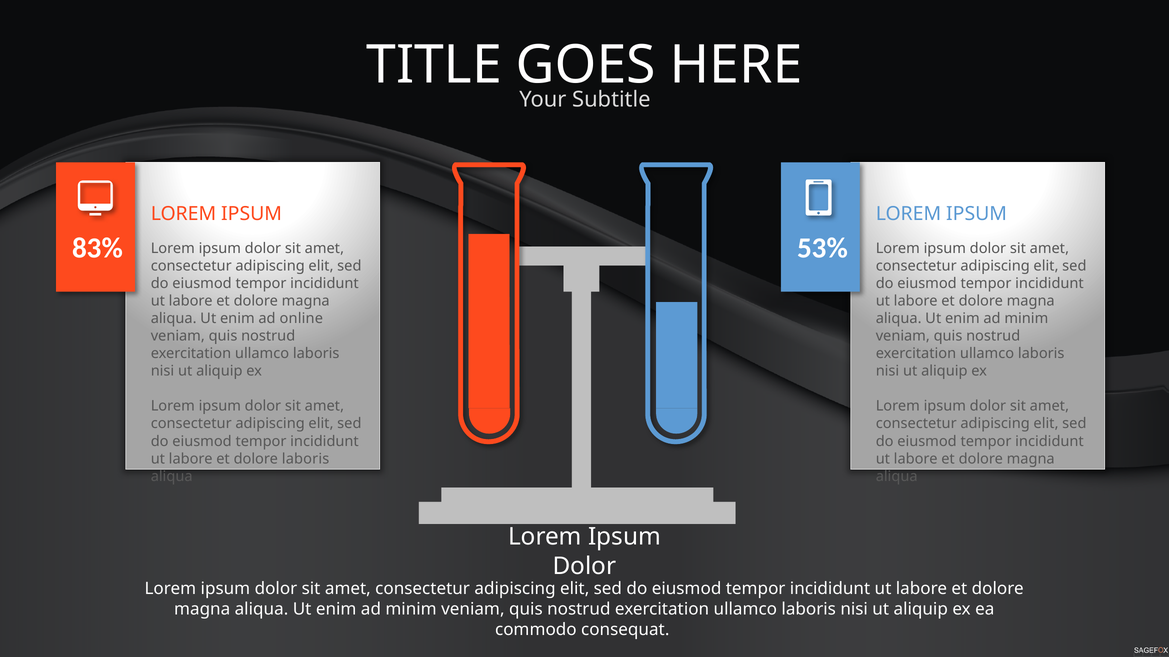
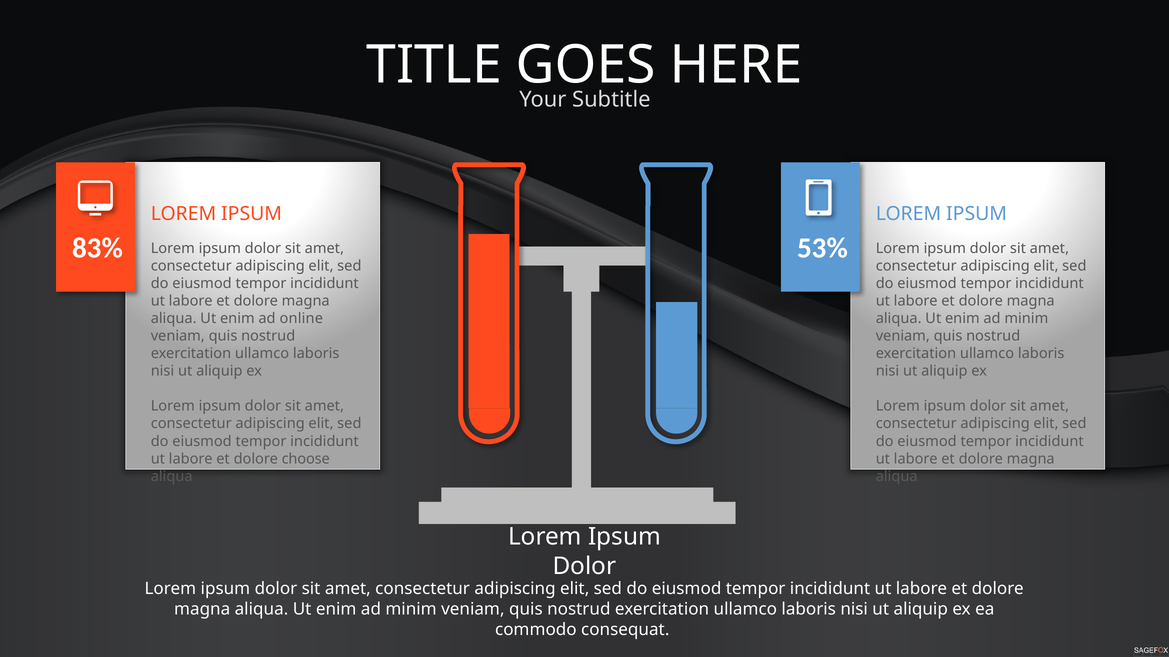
dolore laboris: laboris -> choose
